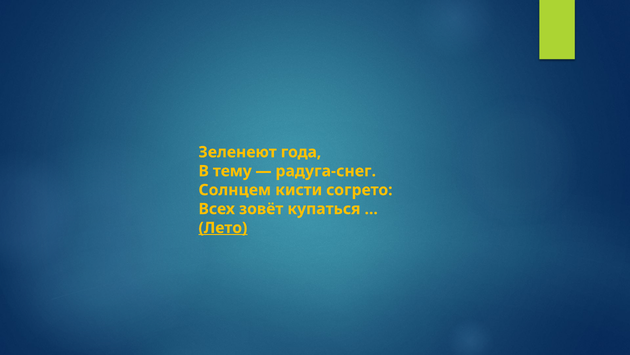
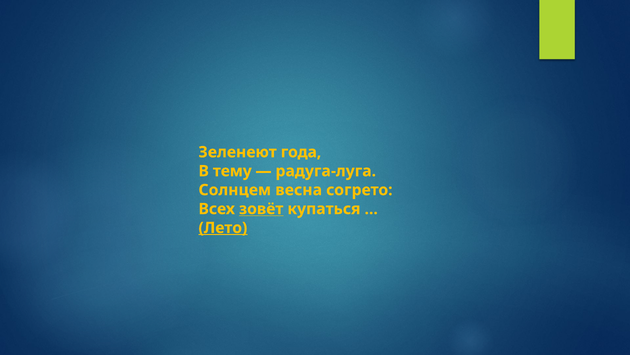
радуга-снег: радуга-снег -> радуга-луга
кисти: кисти -> весна
зовёт underline: none -> present
